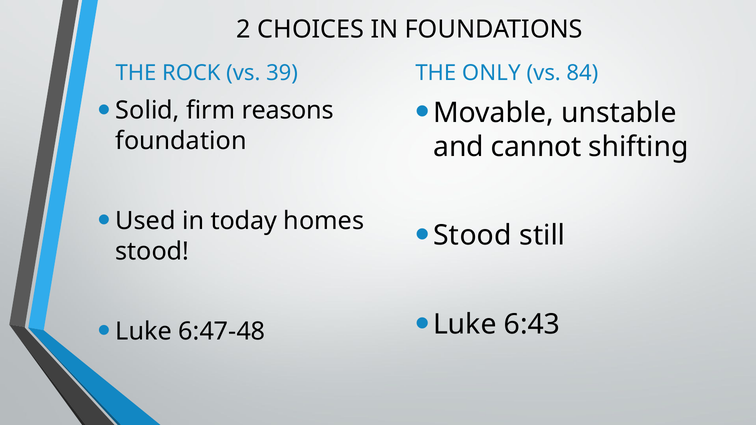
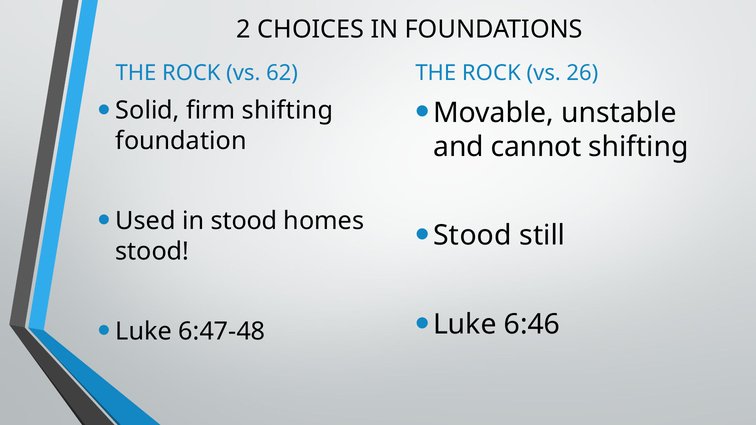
39: 39 -> 62
ONLY at (491, 73): ONLY -> ROCK
84: 84 -> 26
firm reasons: reasons -> shifting
in today: today -> stood
6:43: 6:43 -> 6:46
